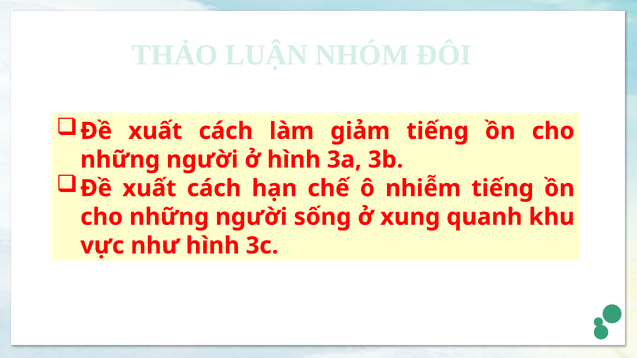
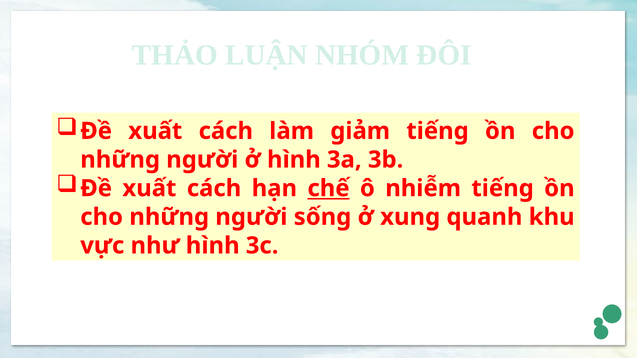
chế underline: none -> present
